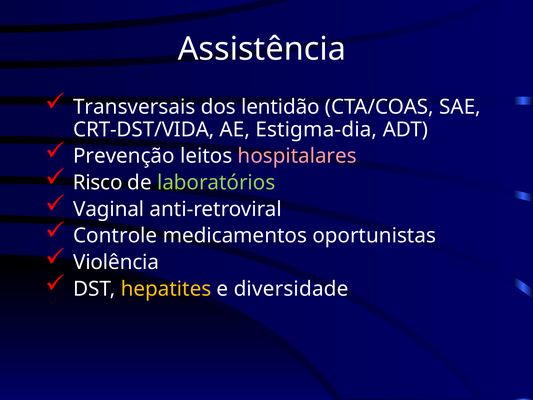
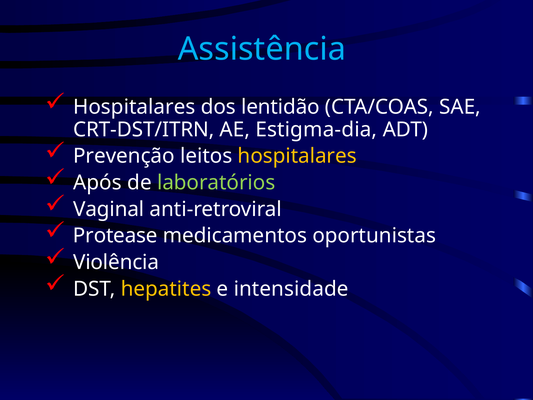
Assistência colour: white -> light blue
Transversais at (134, 107): Transversais -> Hospitalares
CRT-DST/VIDA: CRT-DST/VIDA -> CRT-DST/ITRN
hospitalares at (297, 156) colour: pink -> yellow
Risco: Risco -> Após
Controle: Controle -> Protease
diversidade: diversidade -> intensidade
